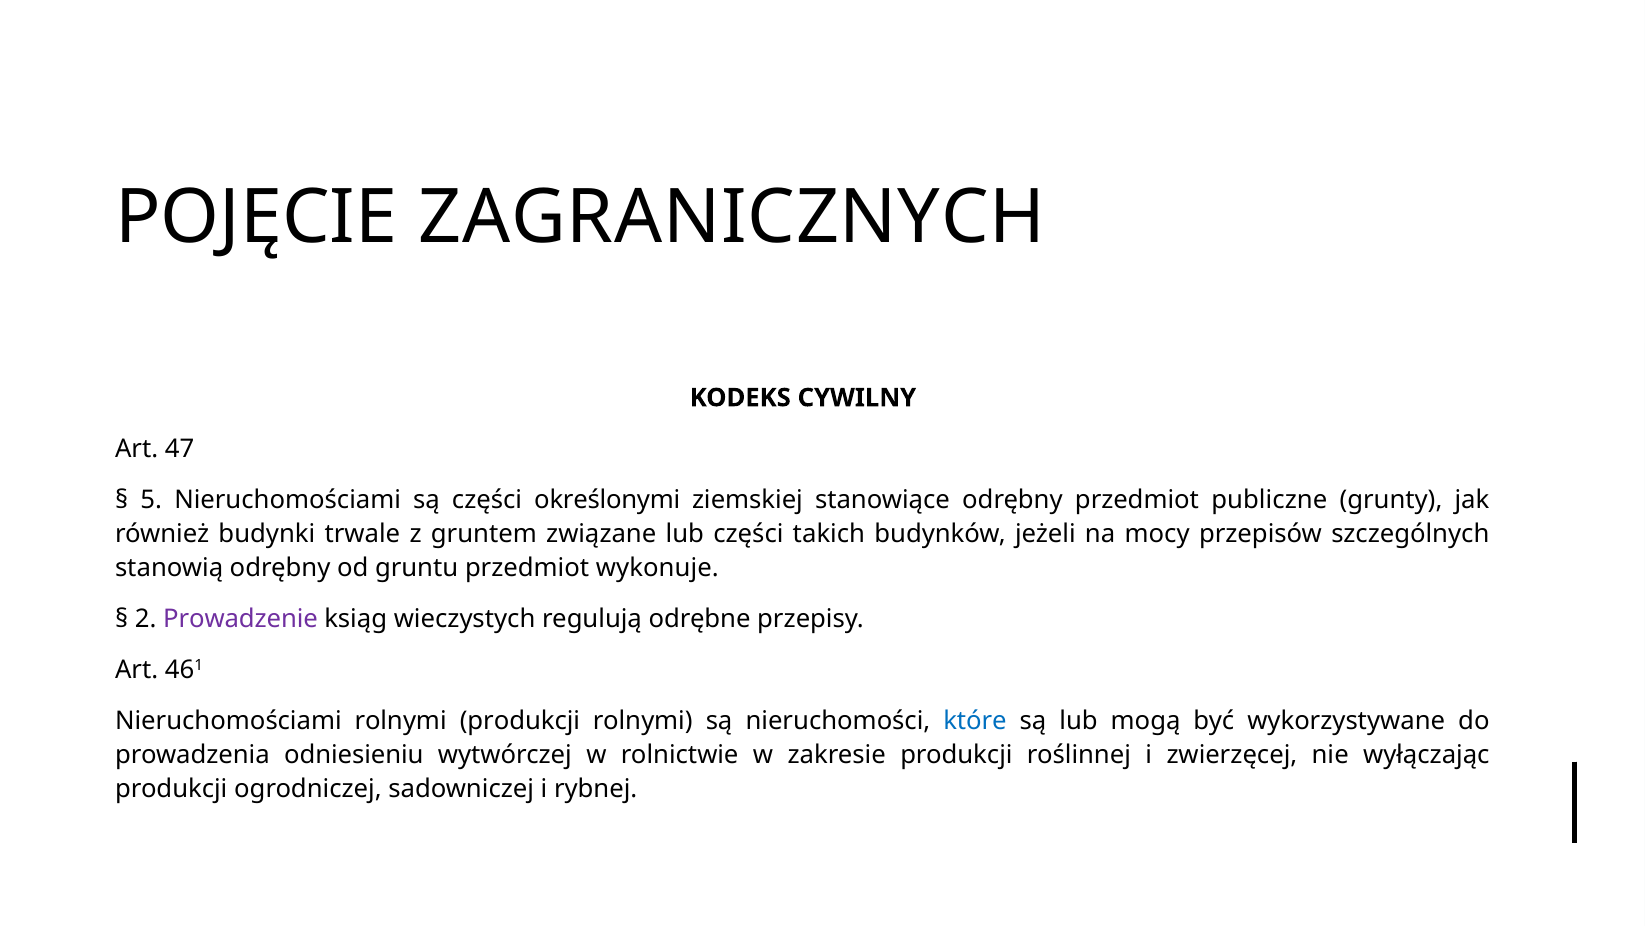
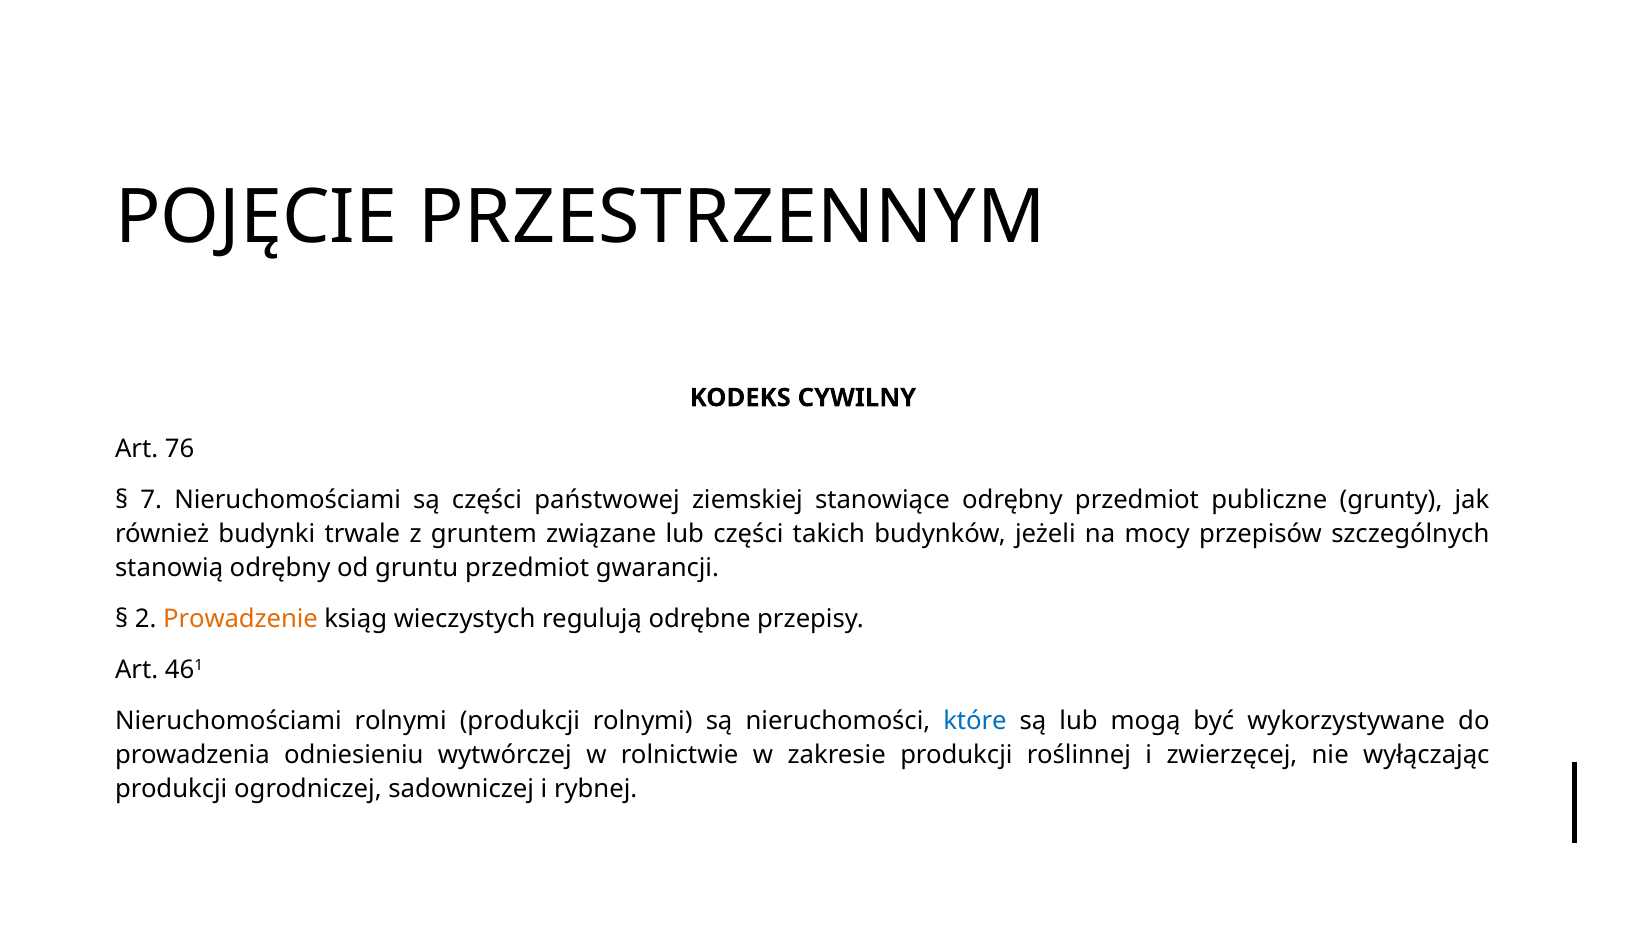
ZAGRANICZNYCH: ZAGRANICZNYCH -> PRZESTRZENNYM
47: 47 -> 76
5: 5 -> 7
określonymi: określonymi -> państwowej
wykonuje: wykonuje -> gwarancji
Prowadzenie colour: purple -> orange
